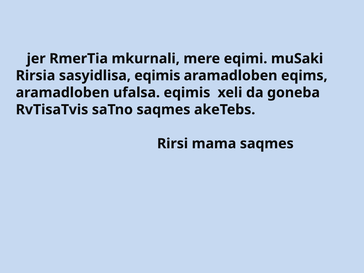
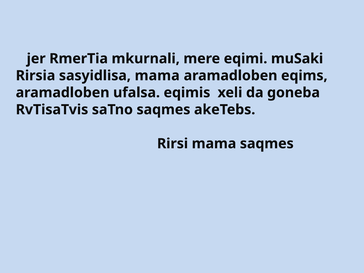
sasyidlisa eqimis: eqimis -> mama
